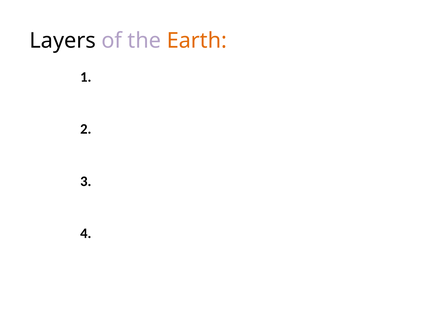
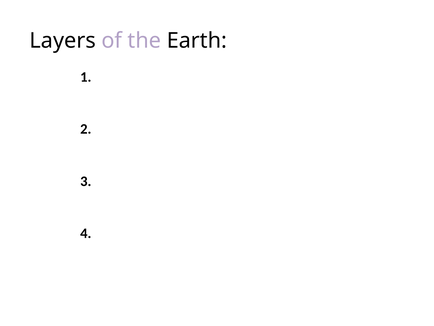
Earth colour: orange -> black
